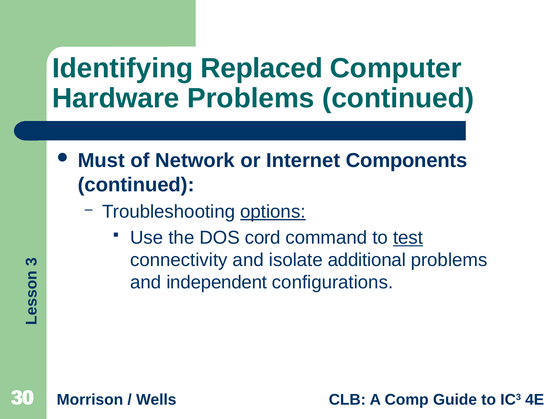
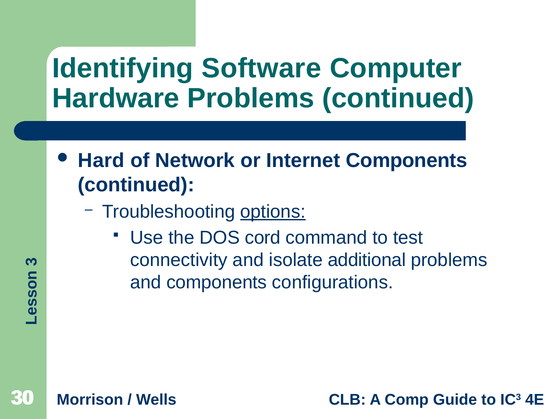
Replaced: Replaced -> Software
Must: Must -> Hard
test underline: present -> none
and independent: independent -> components
